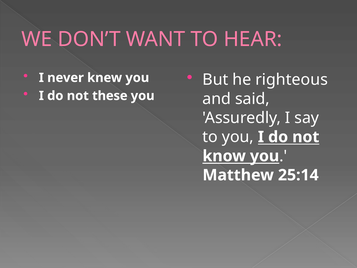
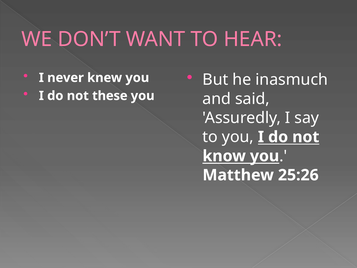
righteous: righteous -> inasmuch
25:14: 25:14 -> 25:26
